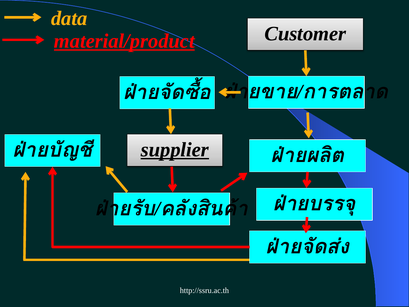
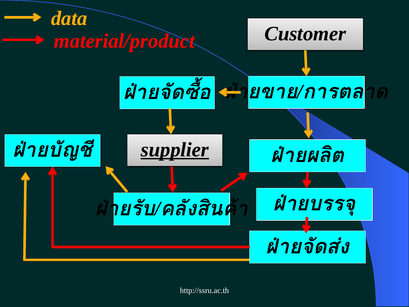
material/product underline: present -> none
